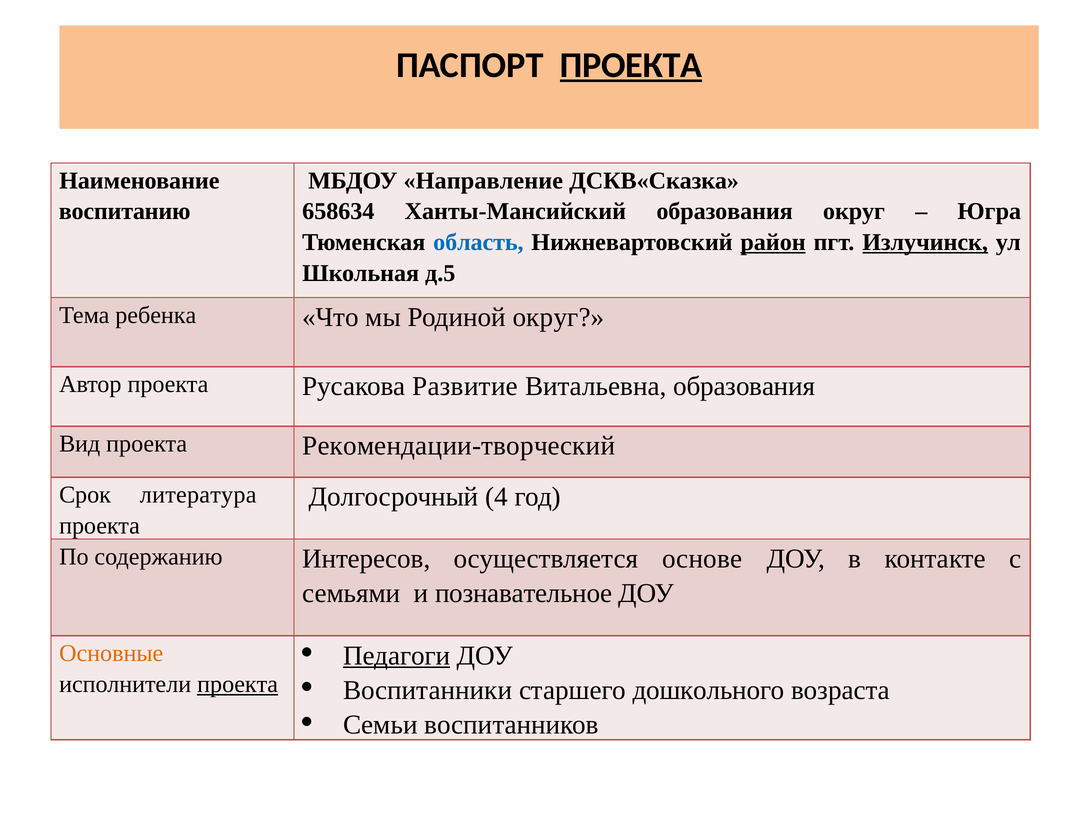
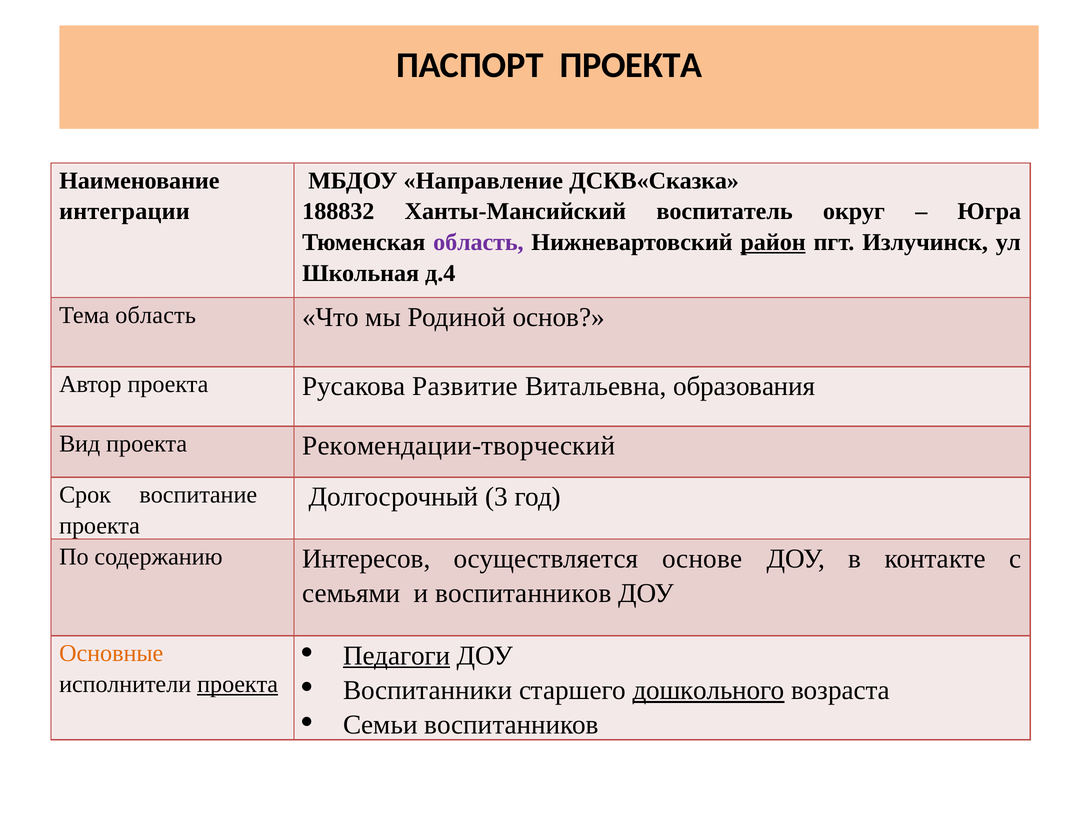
ПРОЕКТА at (631, 65) underline: present -> none
воспитанию: воспитанию -> интеграции
658634: 658634 -> 188832
Ханты-Мансийский образования: образования -> воспитатель
область at (478, 242) colour: blue -> purple
Излучинск underline: present -> none
д.5: д.5 -> д.4
Тема ребенка: ребенка -> область
Родиной округ: округ -> основ
литература: литература -> воспитание
4: 4 -> 3
и познавательное: познавательное -> воспитанников
дошкольного underline: none -> present
